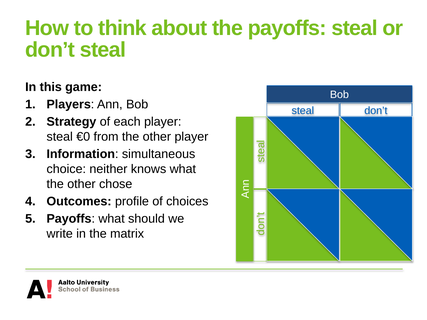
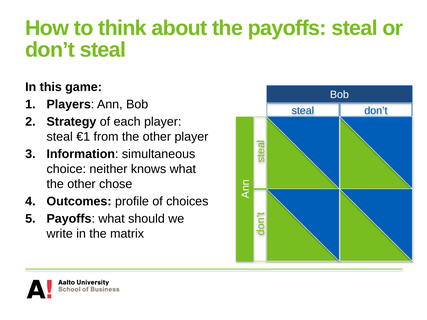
€0: €0 -> €1
